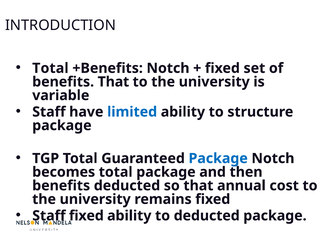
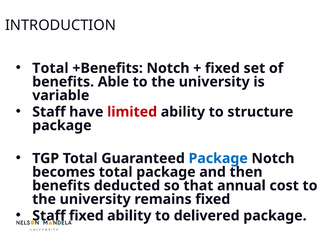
benefits That: That -> Able
limited colour: blue -> red
to deducted: deducted -> delivered
